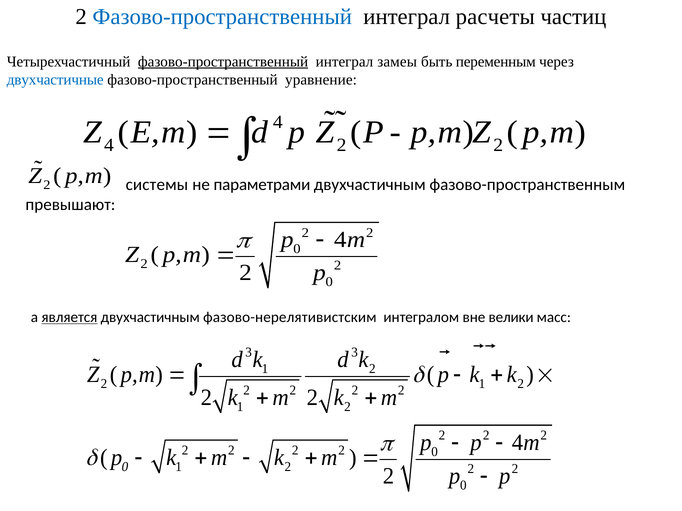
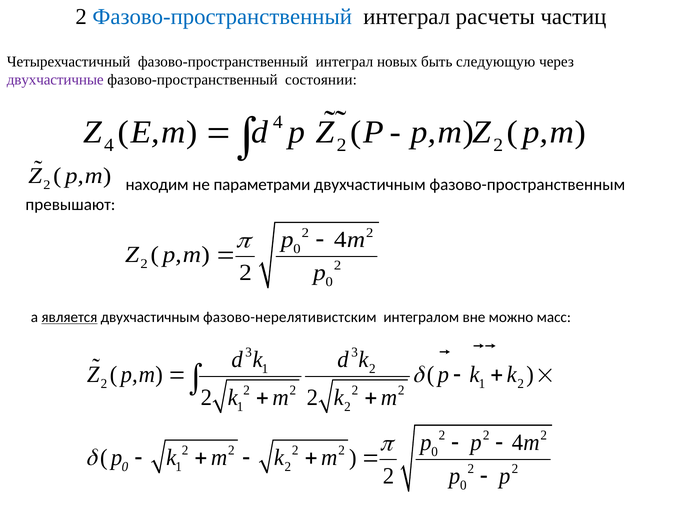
фазово-пространственный at (223, 62) underline: present -> none
замеы: замеы -> новых
переменным: переменным -> следующую
двухчастичные colour: blue -> purple
уравнение: уравнение -> состоянии
системы: системы -> находим
велики: велики -> можно
